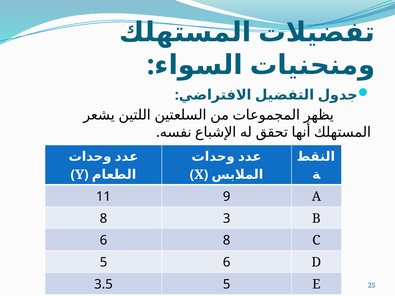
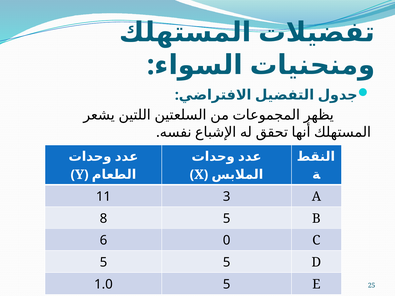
9: 9 -> 3
8 3: 3 -> 5
6 8: 8 -> 0
5 6: 6 -> 5
3.5: 3.5 -> 1.0
